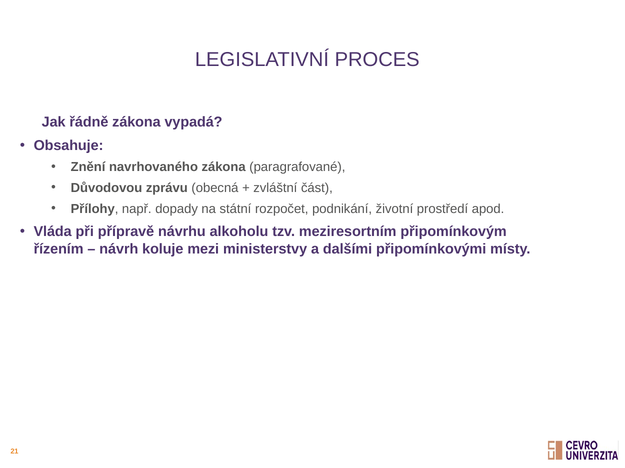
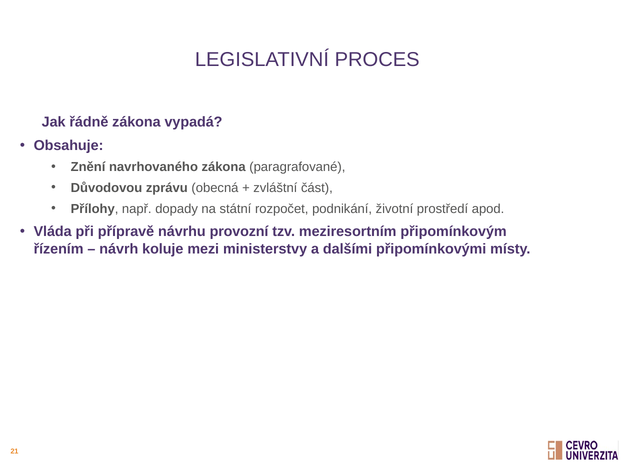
alkoholu: alkoholu -> provozní
